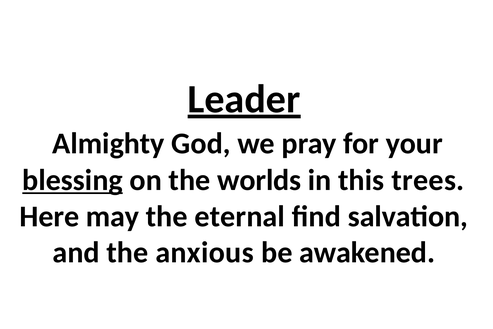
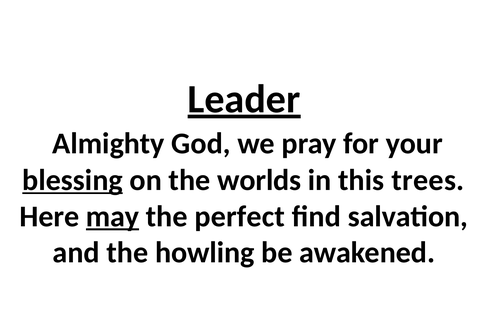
may underline: none -> present
eternal: eternal -> perfect
anxious: anxious -> howling
